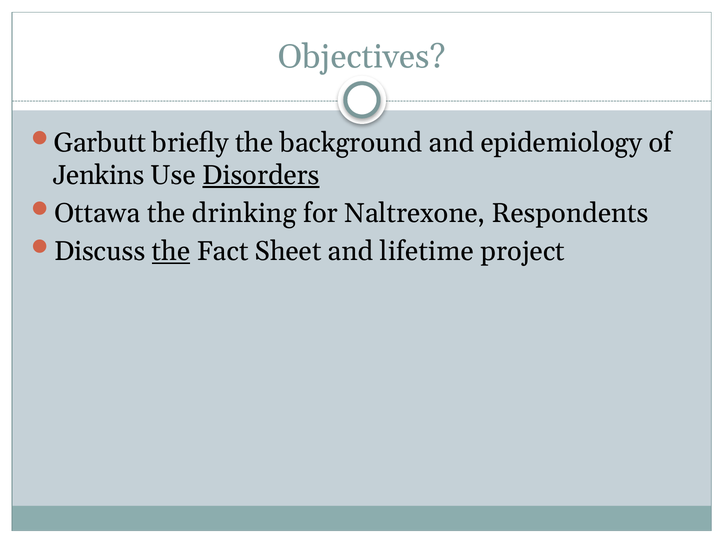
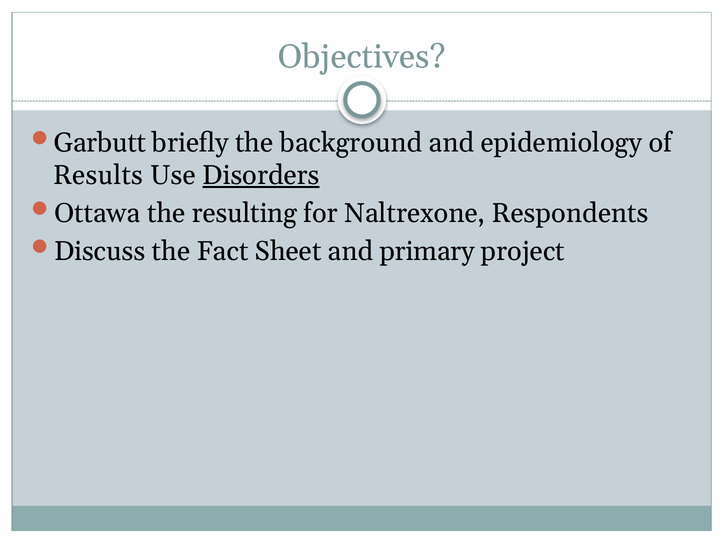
Jenkins: Jenkins -> Results
drinking: drinking -> resulting
the at (171, 251) underline: present -> none
lifetime: lifetime -> primary
